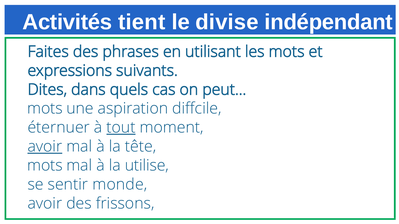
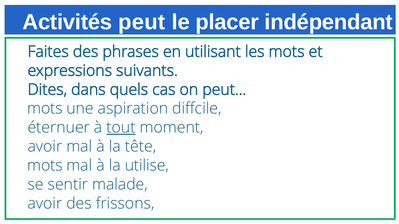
Activités tient: tient -> peut
divise: divise -> placer
avoir at (45, 147) underline: present -> none
monde: monde -> malade
